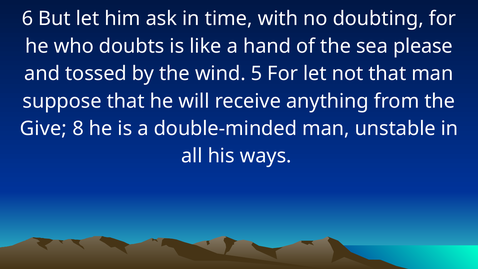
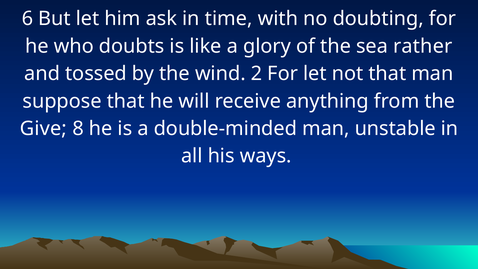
hand: hand -> glory
please: please -> rather
5: 5 -> 2
